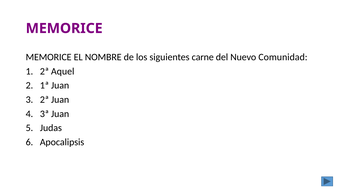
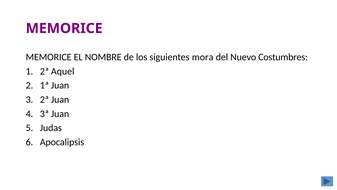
carne: carne -> mora
Comunidad: Comunidad -> Costumbres
